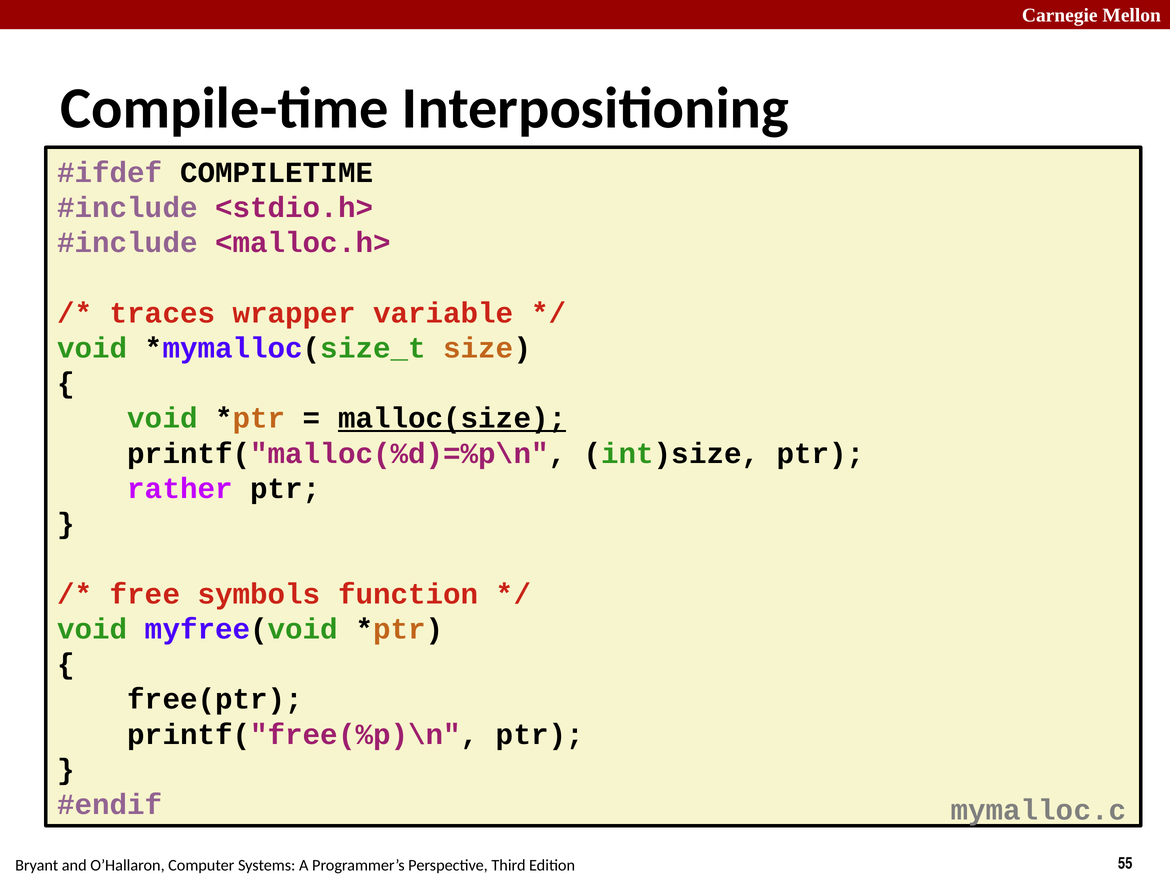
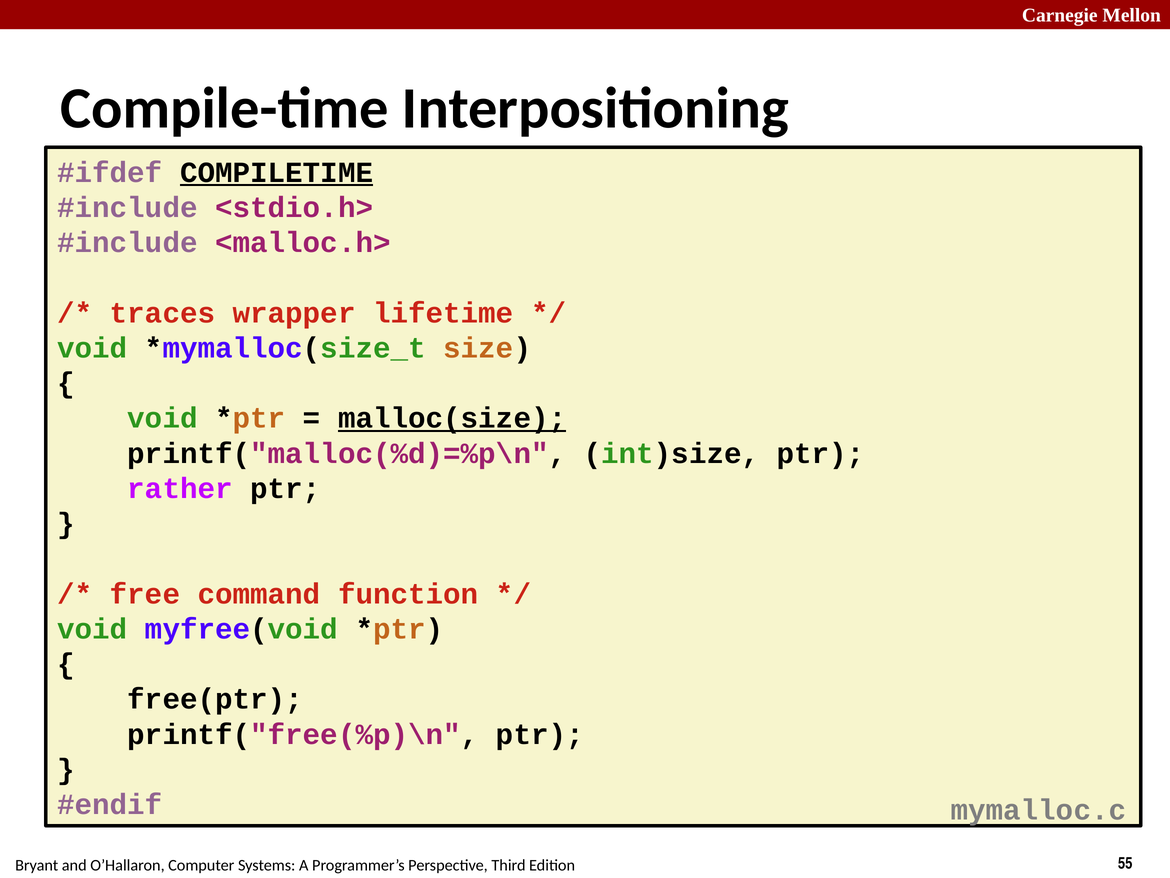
COMPILETIME underline: none -> present
variable: variable -> lifetime
symbols: symbols -> command
